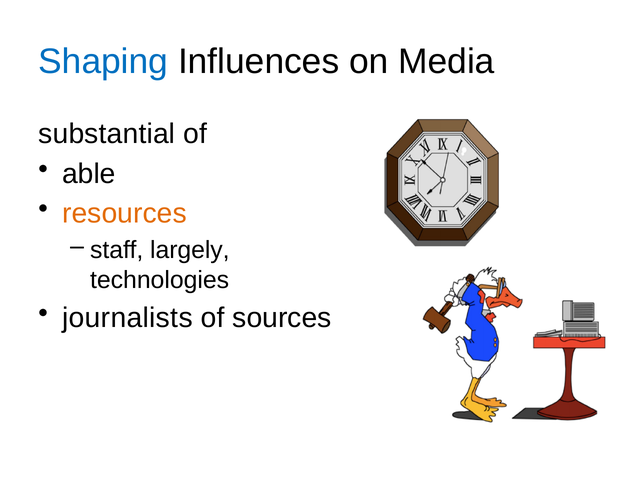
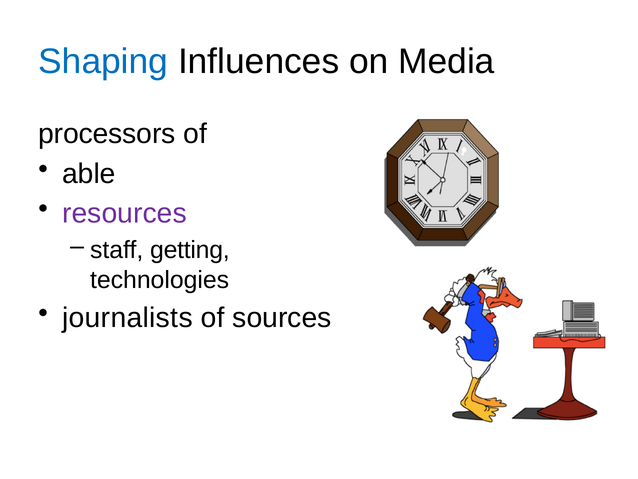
substantial: substantial -> processors
resources colour: orange -> purple
largely: largely -> getting
